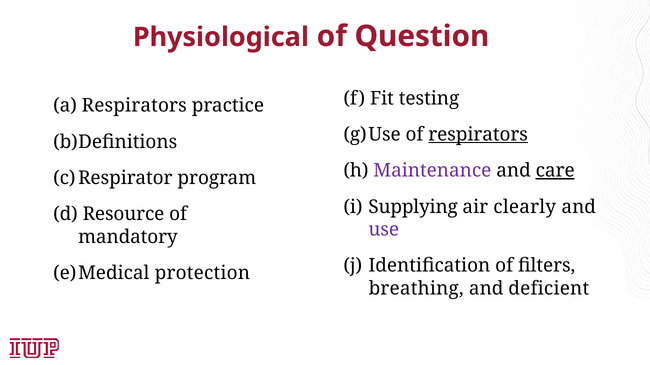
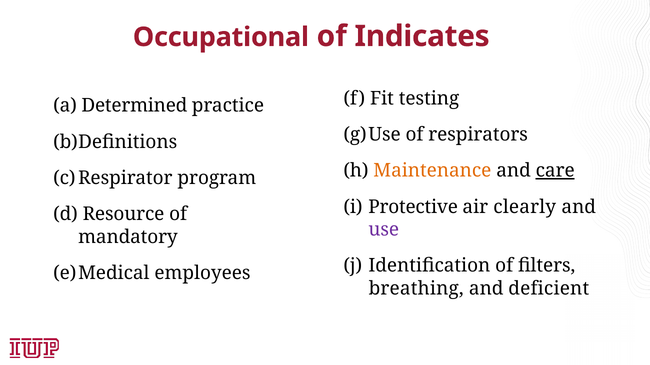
Physiological: Physiological -> Occupational
Question: Question -> Indicates
a Respirators: Respirators -> Determined
respirators at (478, 135) underline: present -> none
Maintenance colour: purple -> orange
Supplying: Supplying -> Protective
protection: protection -> employees
